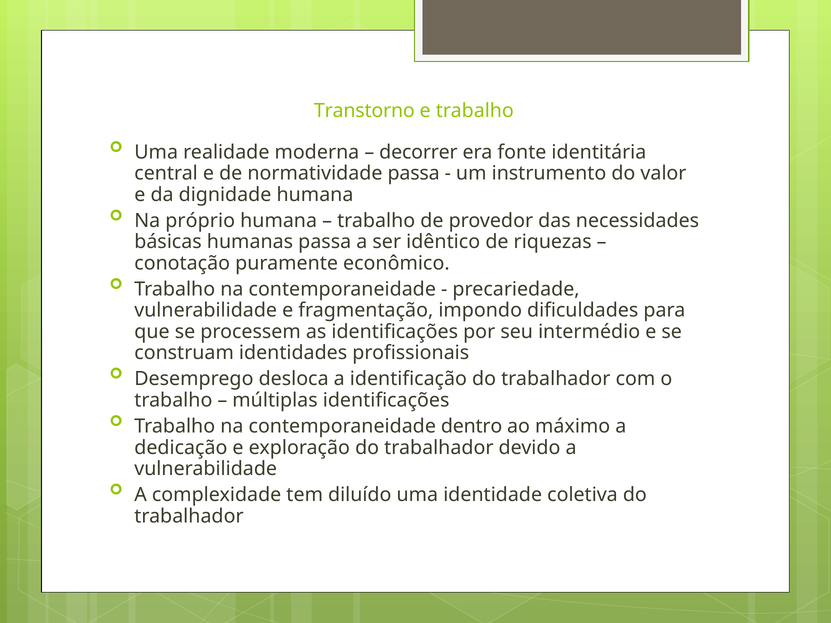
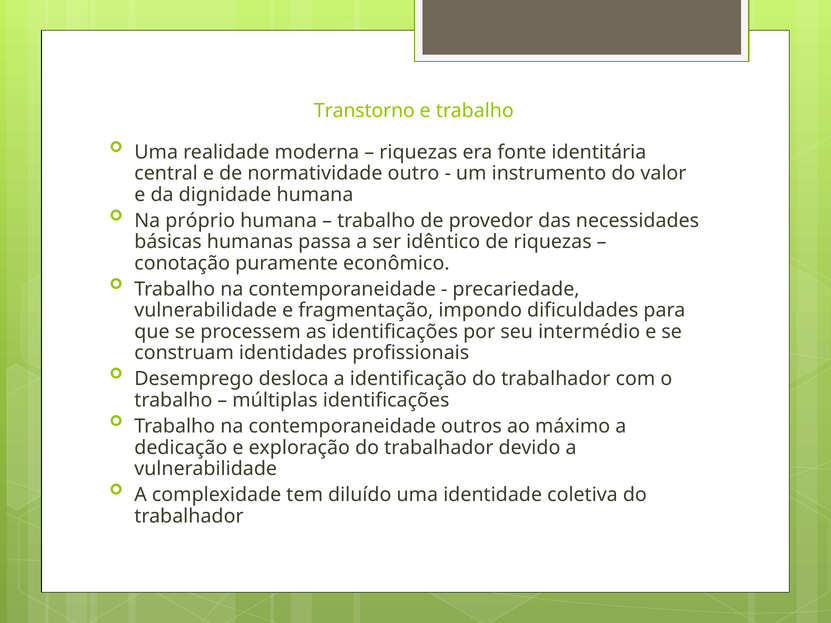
decorrer at (418, 152): decorrer -> riquezas
normatividade passa: passa -> outro
dentro: dentro -> outros
